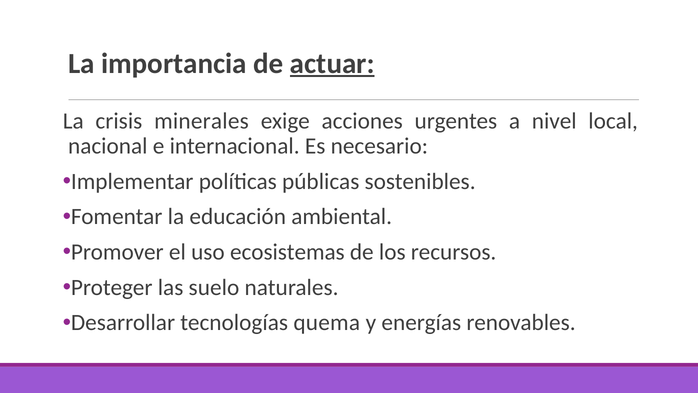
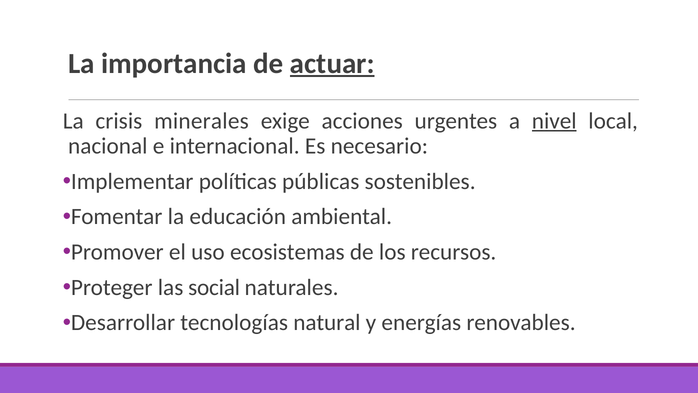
nivel underline: none -> present
suelo: suelo -> social
quema: quema -> natural
